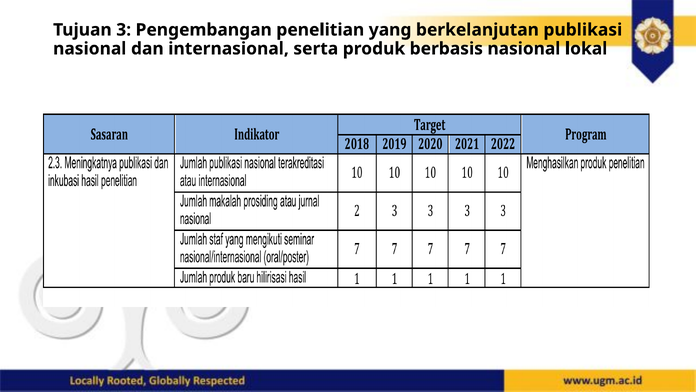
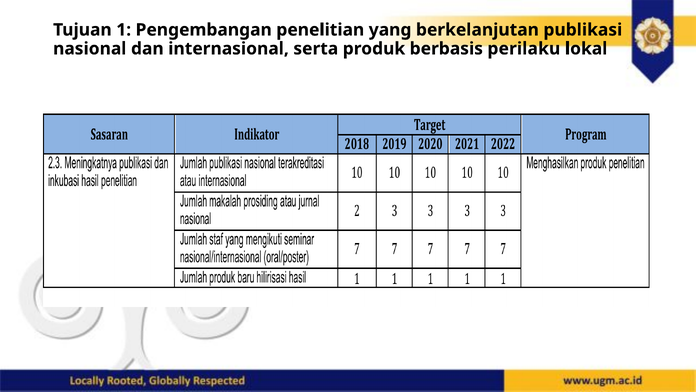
3: 3 -> 1
berbasis nasional: nasional -> perilaku
